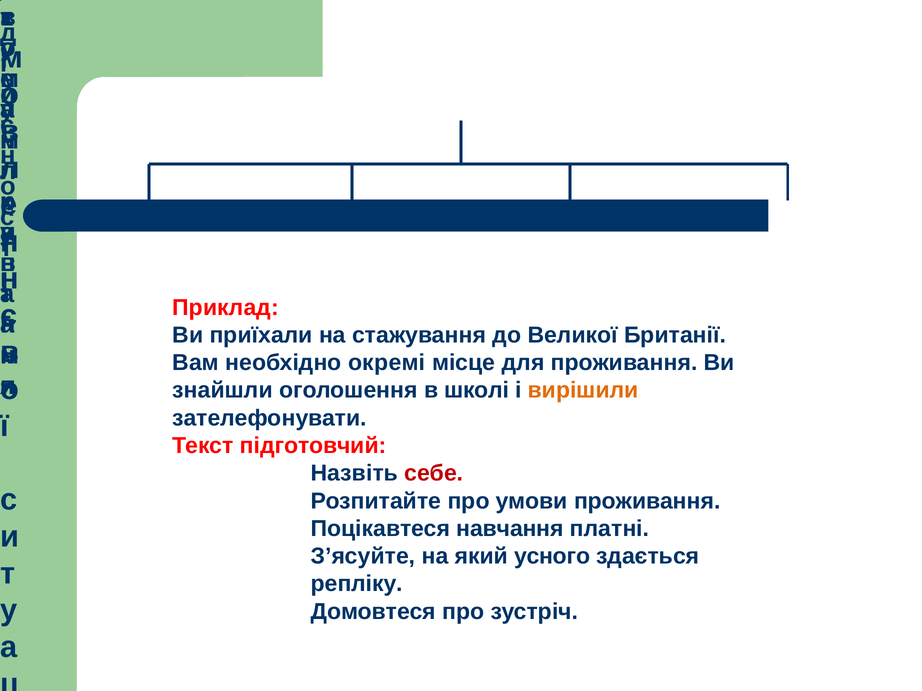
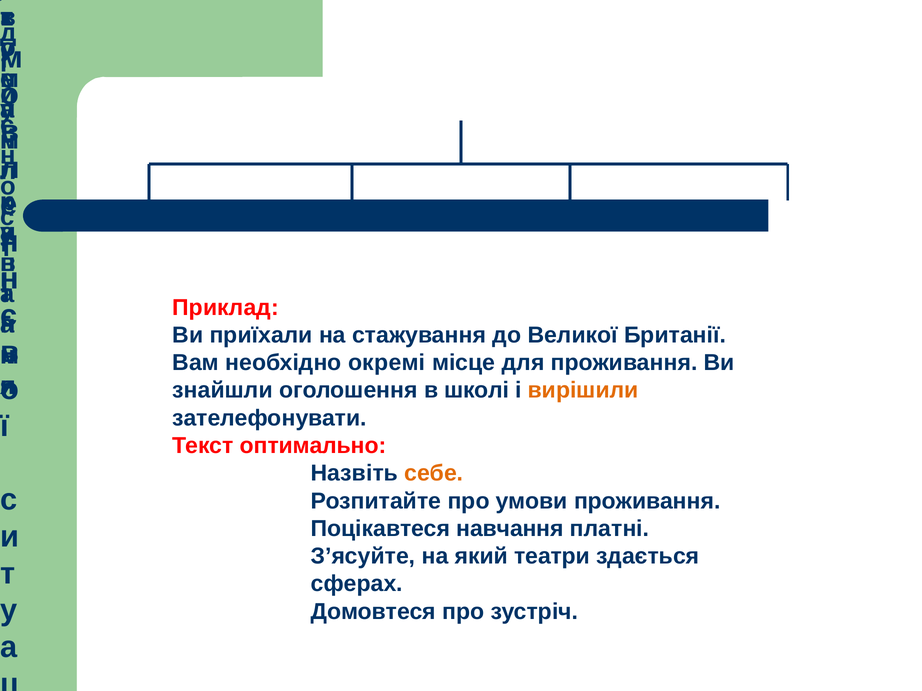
підготовчий: підготовчий -> оптимально
себе colour: red -> orange
усного: усного -> театри
репліку: репліку -> сферах
